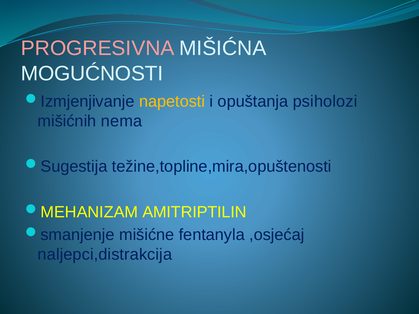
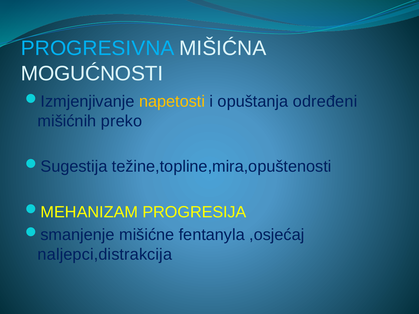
PROGRESIVNA colour: pink -> light blue
psiholozi: psiholozi -> određeni
nema: nema -> preko
AMITRIPTILIN: AMITRIPTILIN -> PROGRESIJA
